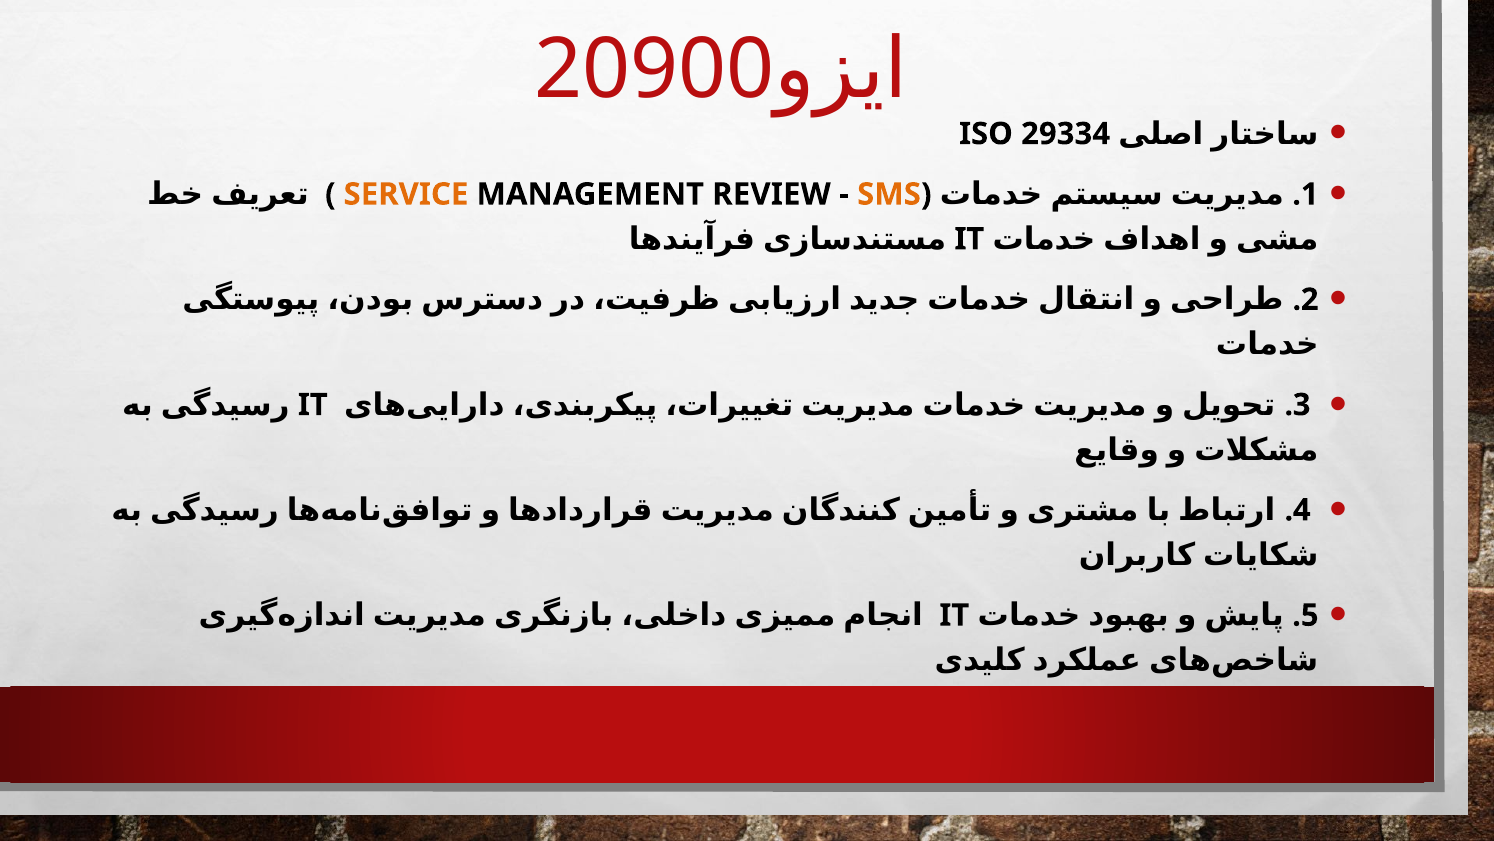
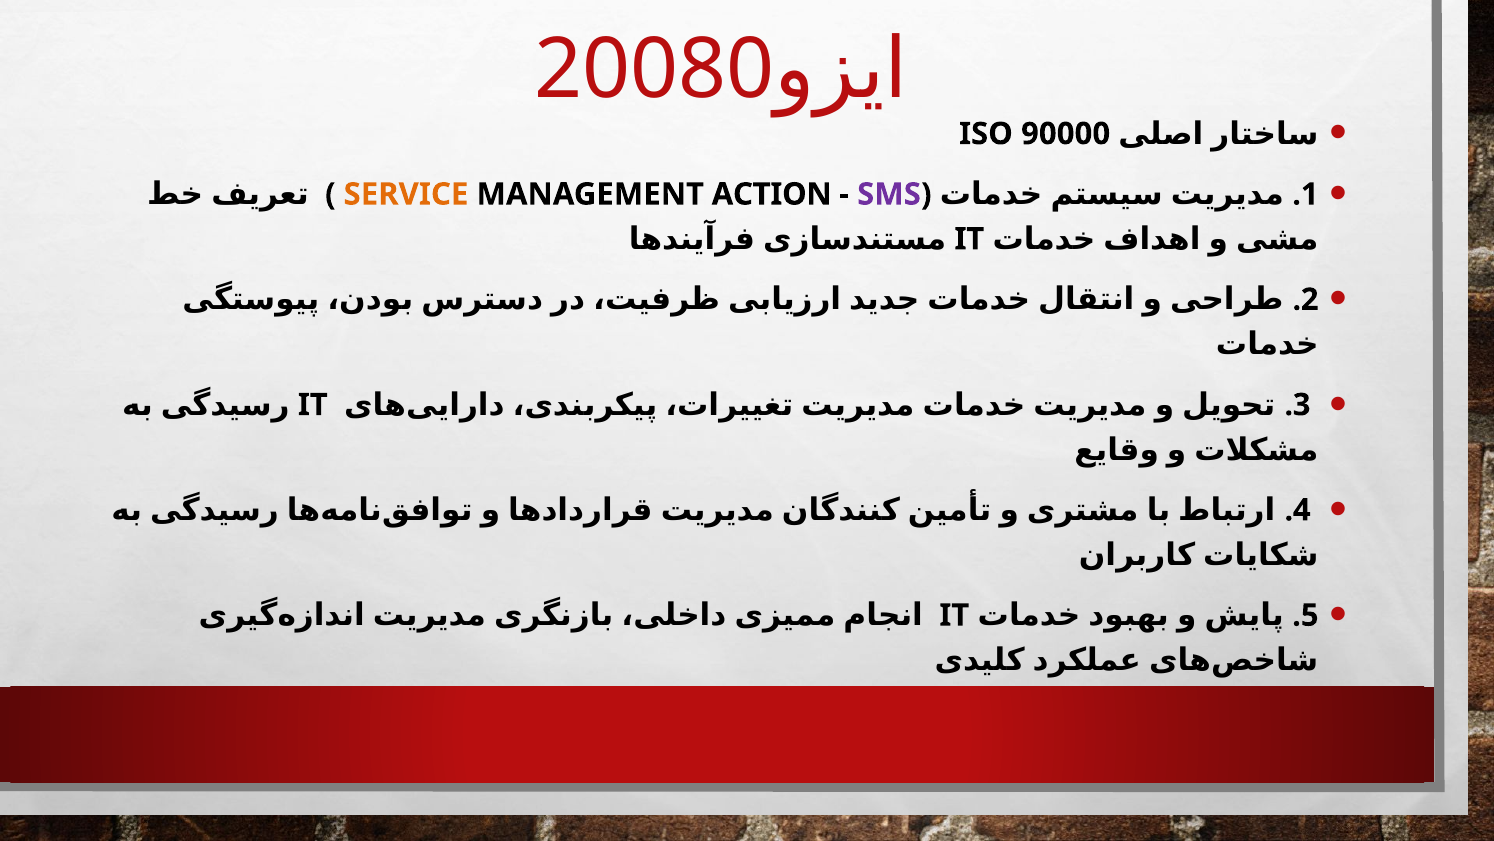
20900: 20900 -> 20080
29334: 29334 -> 90000
REVIEW: REVIEW -> ACTION
SMS colour: orange -> purple
